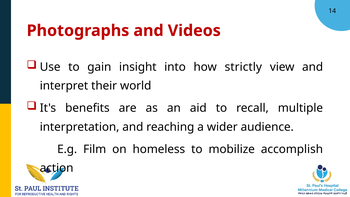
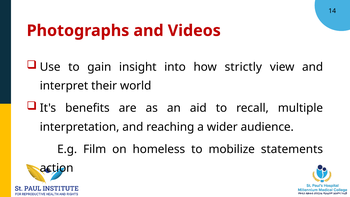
accomplish: accomplish -> statements
